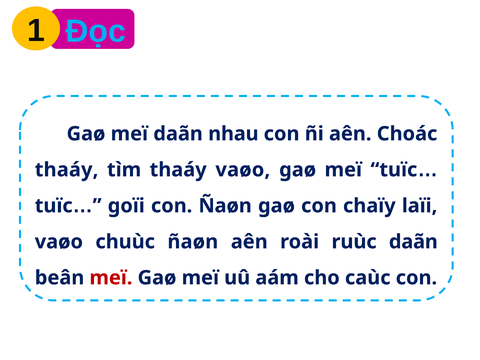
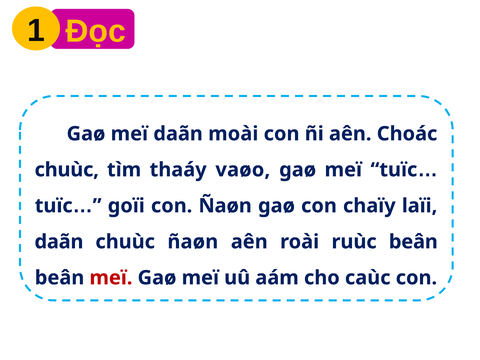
Đọc colour: light blue -> yellow
nhau: nhau -> moài
thaáy at (67, 170): thaáy -> chuùc
vaøo at (59, 242): vaøo -> daãn
ruùc daãn: daãn -> beân
